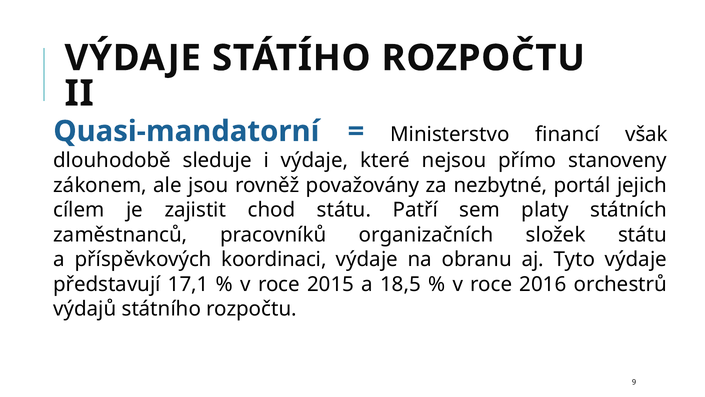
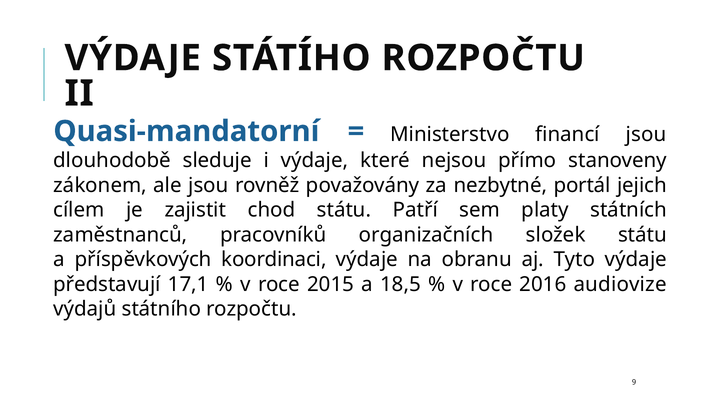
financí však: však -> jsou
orchestrů: orchestrů -> audiovize
